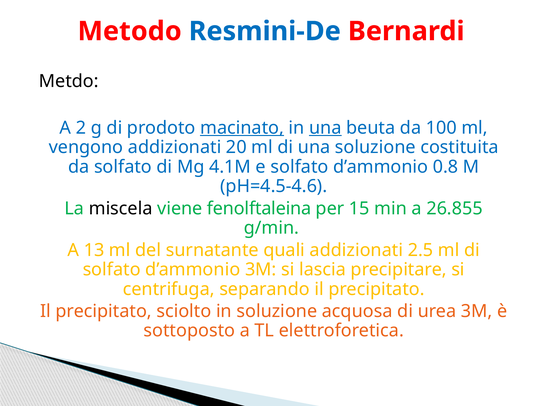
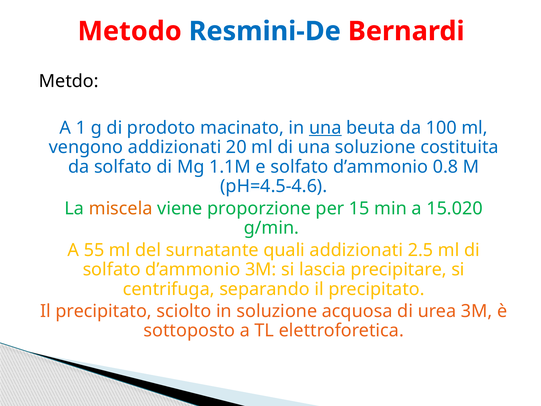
2: 2 -> 1
macinato underline: present -> none
4.1M: 4.1M -> 1.1M
miscela colour: black -> orange
fenolftaleina: fenolftaleina -> proporzione
26.855: 26.855 -> 15.020
13: 13 -> 55
